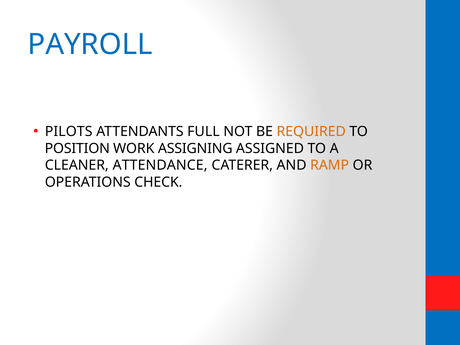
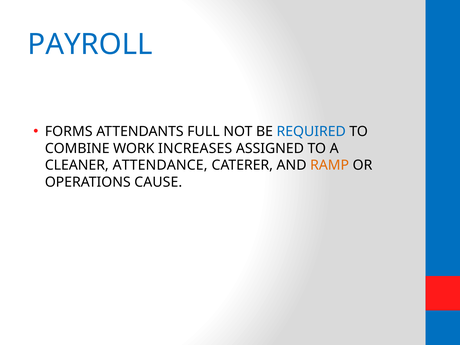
PILOTS: PILOTS -> FORMS
REQUIRED colour: orange -> blue
POSITION: POSITION -> COMBINE
ASSIGNING: ASSIGNING -> INCREASES
CHECK: CHECK -> CAUSE
